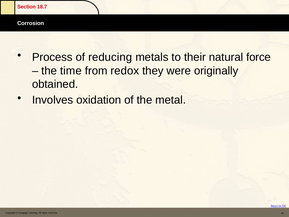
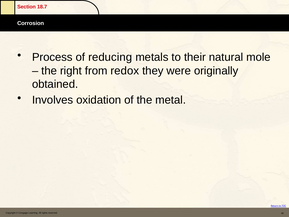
force: force -> mole
time: time -> right
